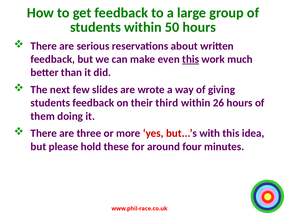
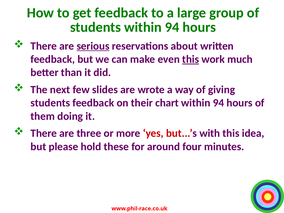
students within 50: 50 -> 94
serious underline: none -> present
third: third -> chart
26 at (218, 103): 26 -> 94
